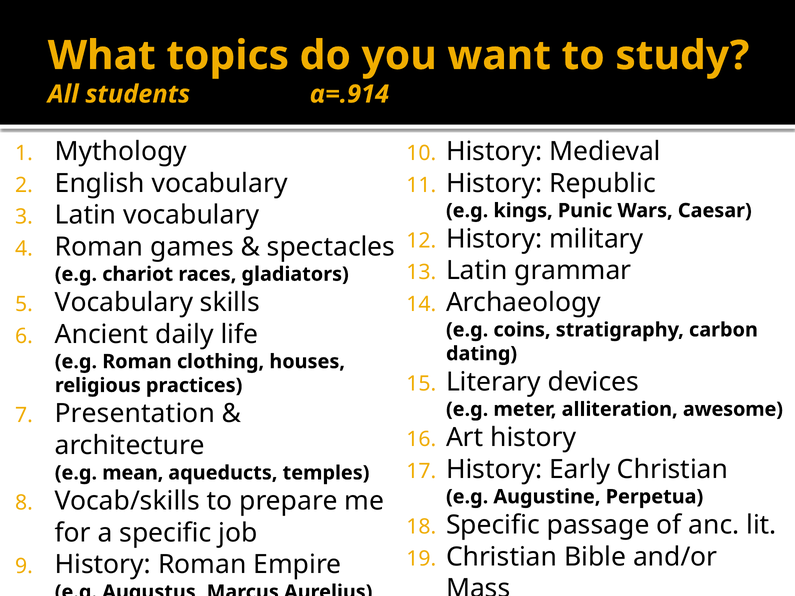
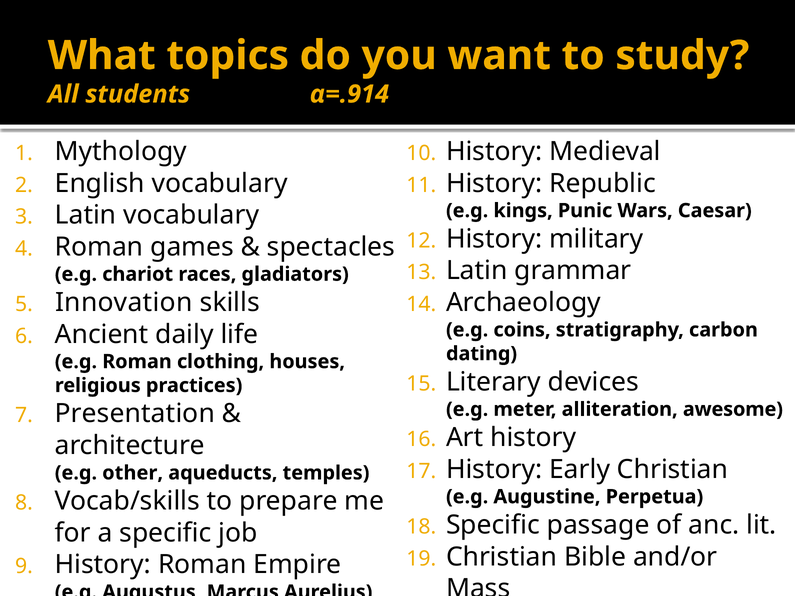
Vocabulary at (124, 303): Vocabulary -> Innovation
mean: mean -> other
